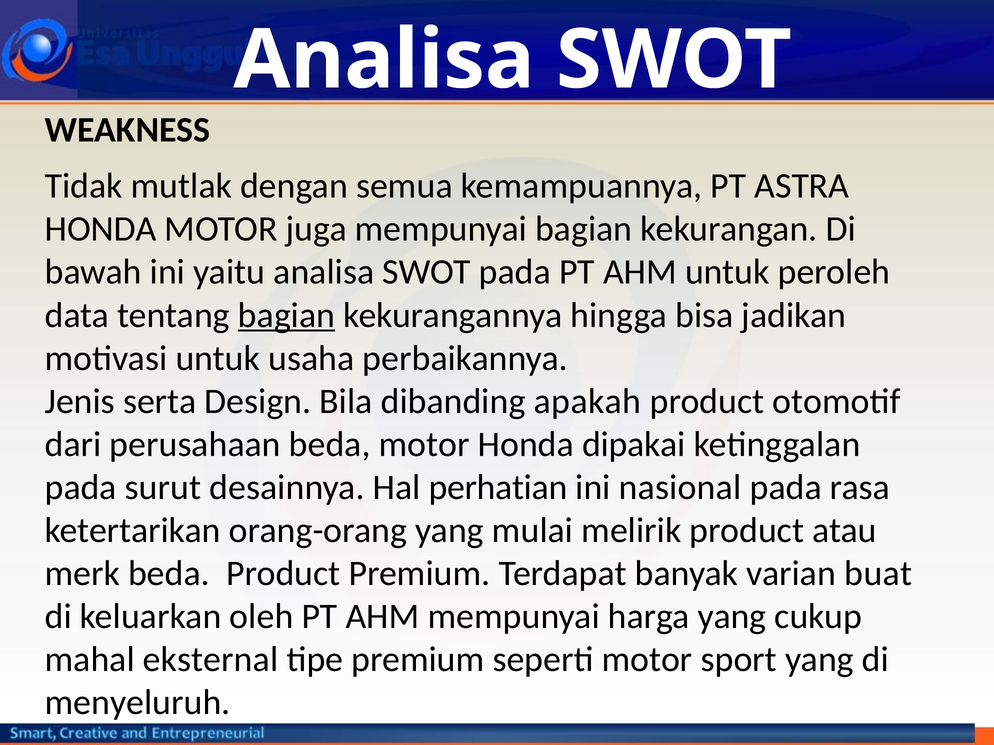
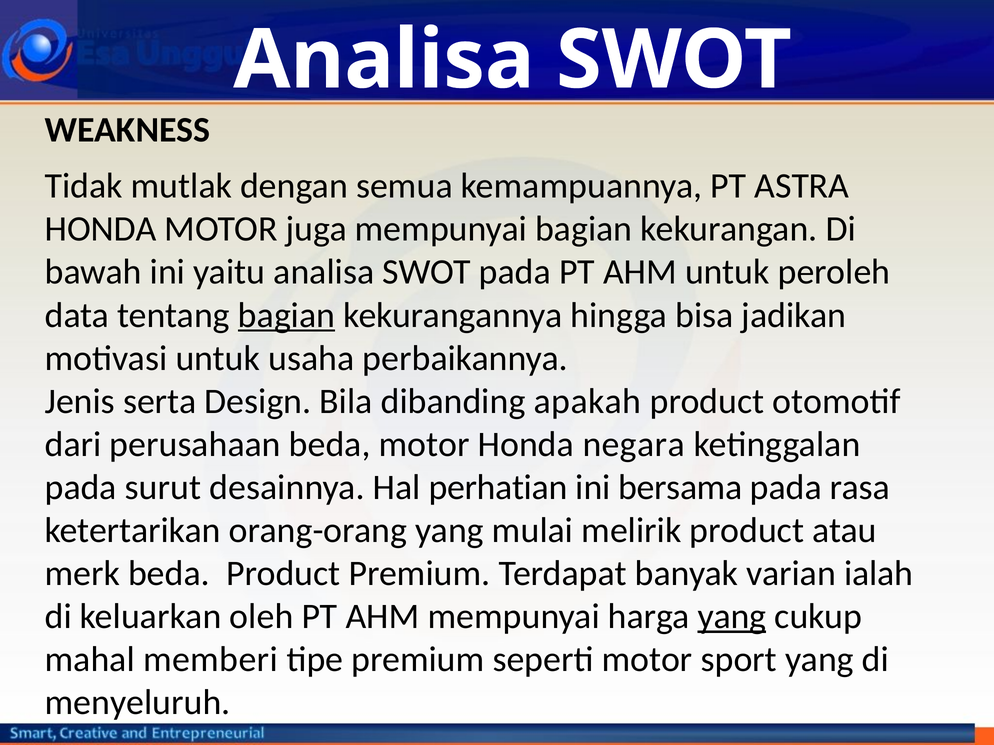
dipakai: dipakai -> negara
nasional: nasional -> bersama
buat: buat -> ialah
yang at (732, 617) underline: none -> present
eksternal: eksternal -> memberi
